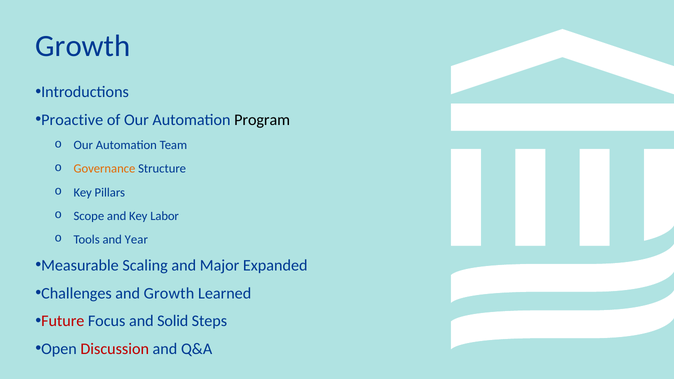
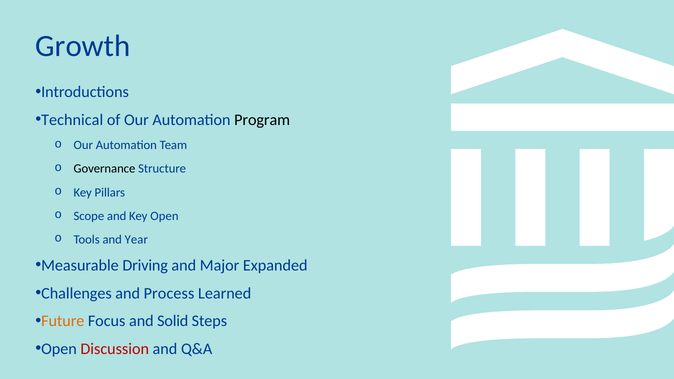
Proactive: Proactive -> Technical
Governance colour: orange -> black
Key Labor: Labor -> Open
Scaling: Scaling -> Driving
and Growth: Growth -> Process
Future colour: red -> orange
